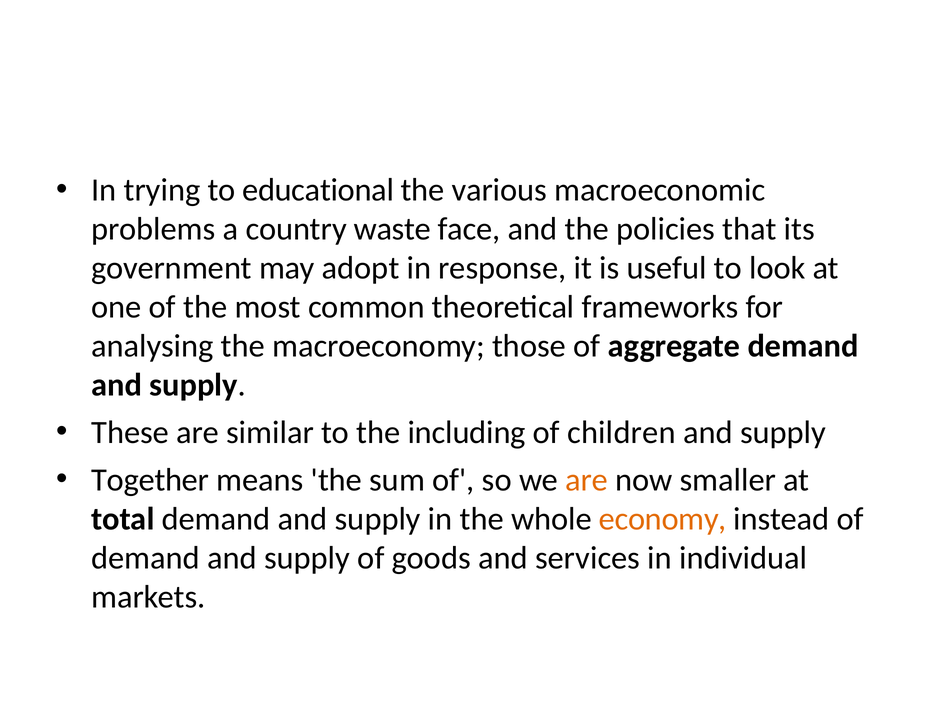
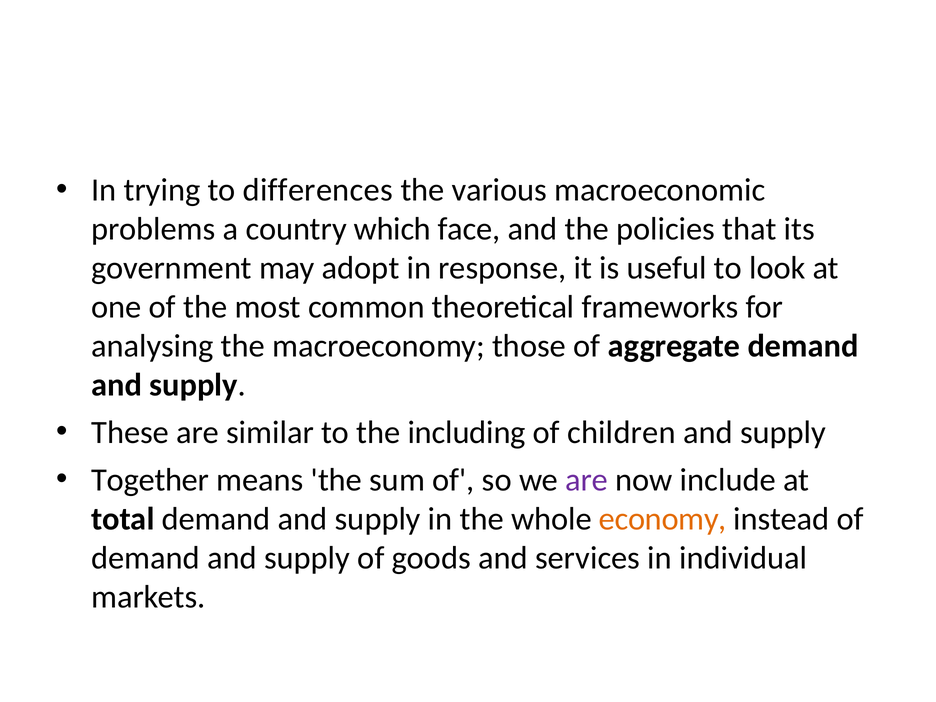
educational: educational -> differences
waste: waste -> which
are at (587, 480) colour: orange -> purple
smaller: smaller -> include
